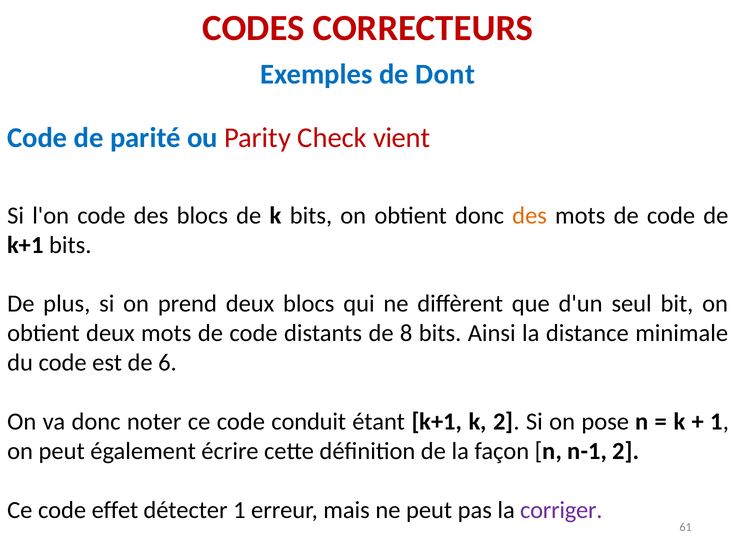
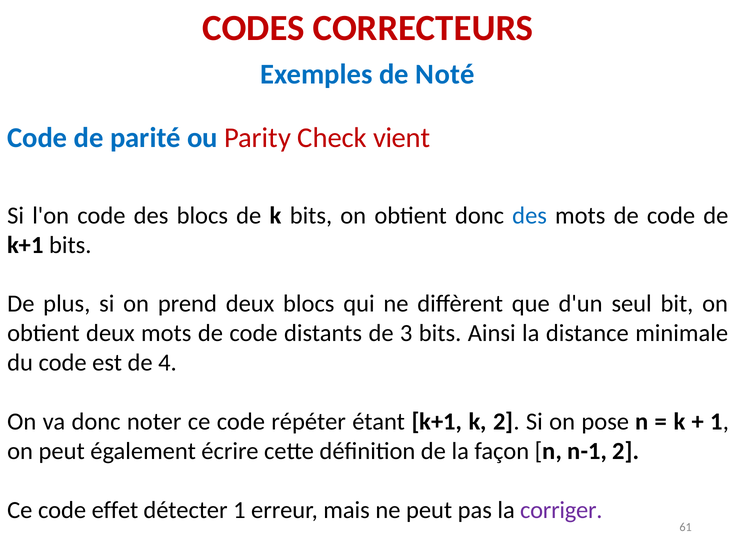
Dont: Dont -> Noté
des at (530, 216) colour: orange -> blue
8: 8 -> 3
6: 6 -> 4
conduit: conduit -> répéter
